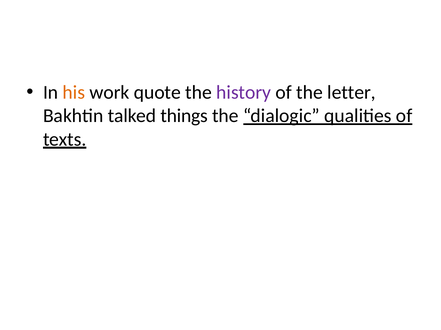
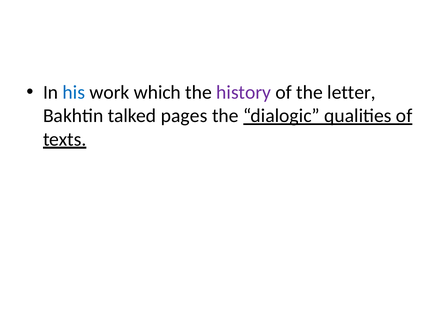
his colour: orange -> blue
quote: quote -> which
things: things -> pages
